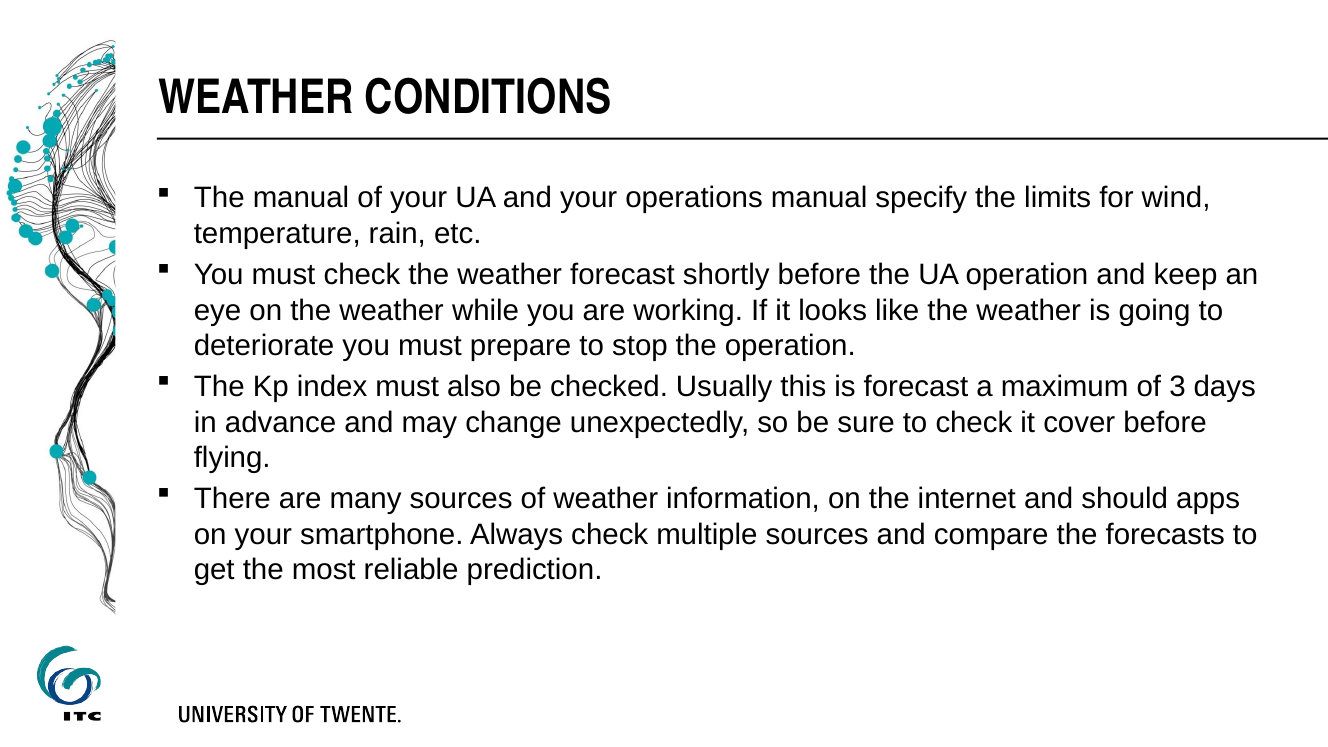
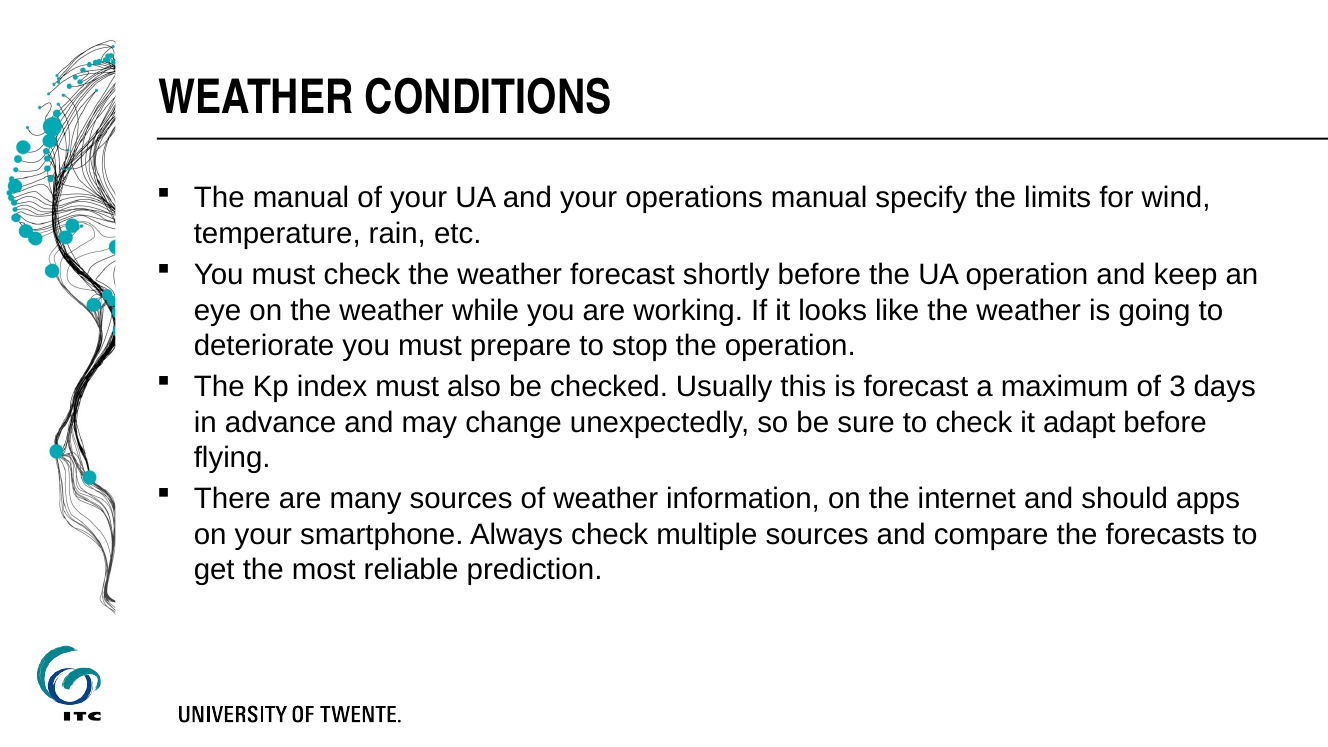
cover: cover -> adapt
